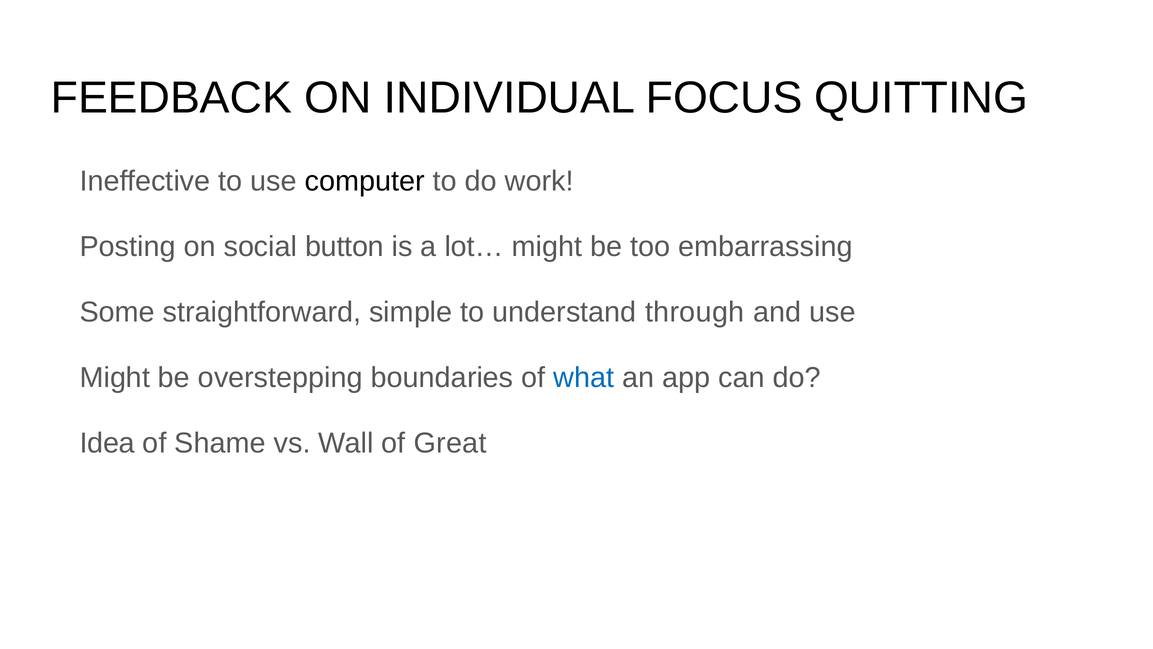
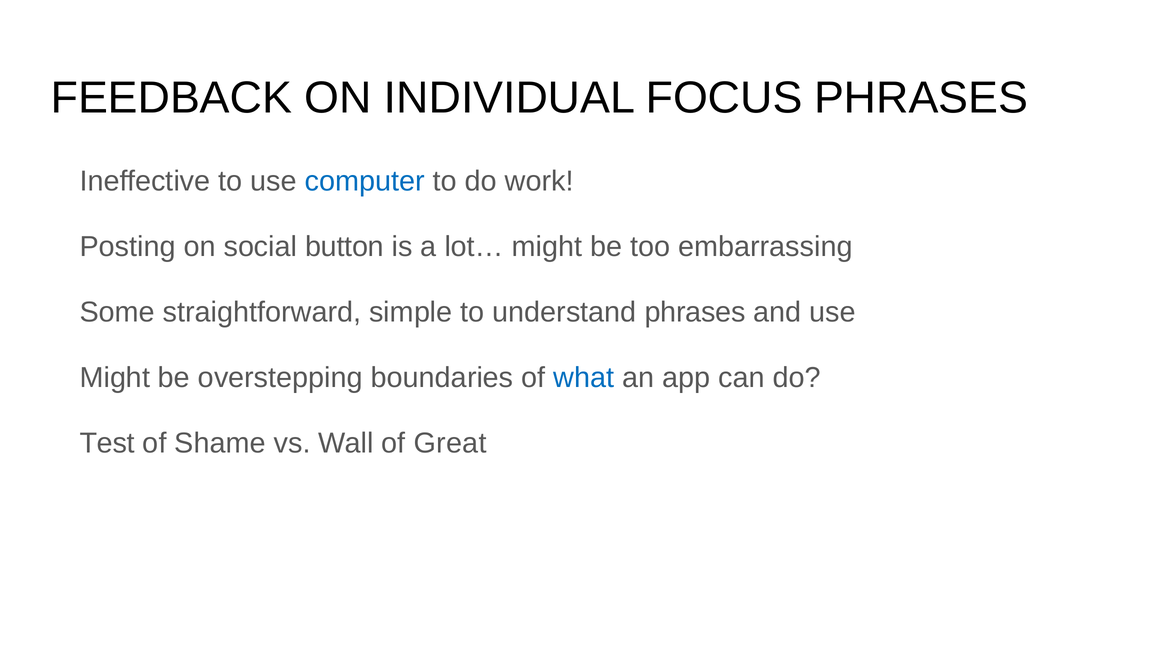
FOCUS QUITTING: QUITTING -> PHRASES
computer colour: black -> blue
understand through: through -> phrases
Idea: Idea -> Test
